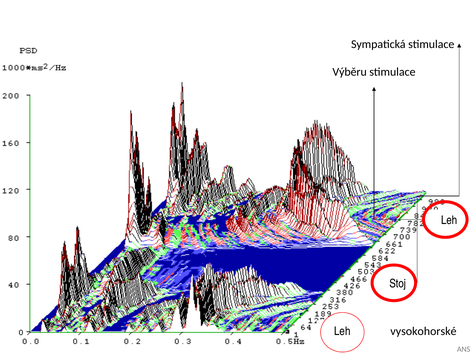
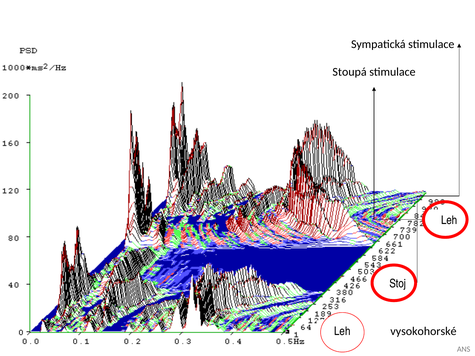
Výběru: Výběru -> Stoupá
